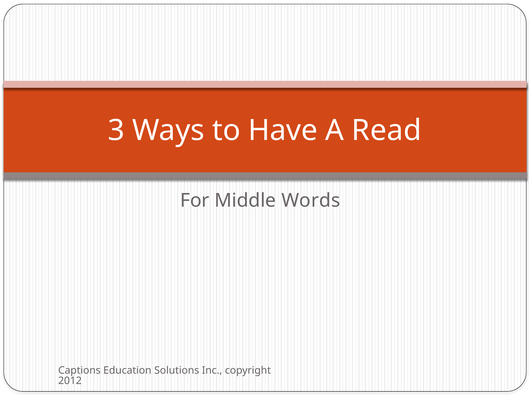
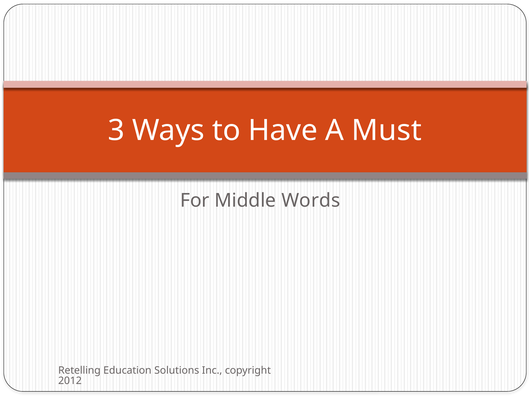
Read: Read -> Must
Captions: Captions -> Retelling
